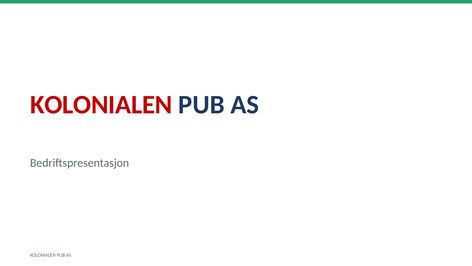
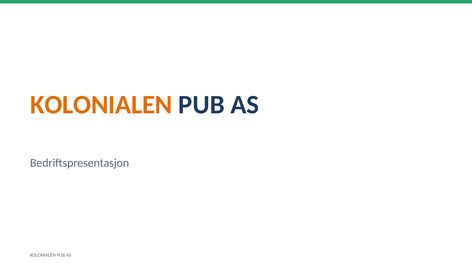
KOLONIALEN at (101, 105) colour: red -> orange
